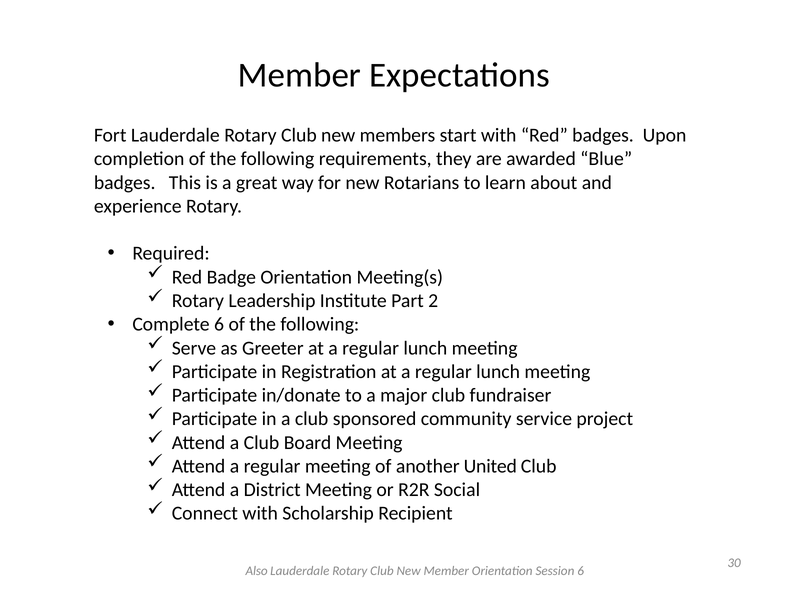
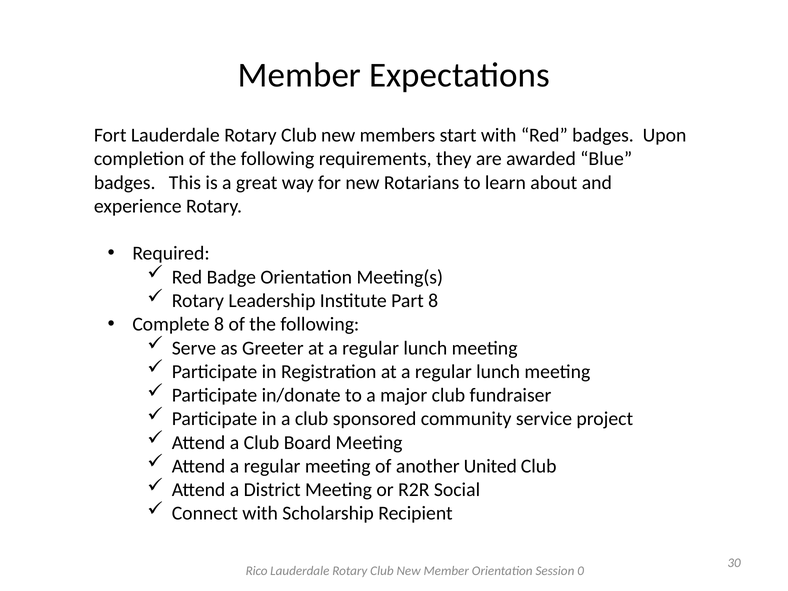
Part 2: 2 -> 8
Complete 6: 6 -> 8
Also: Also -> Rico
Session 6: 6 -> 0
